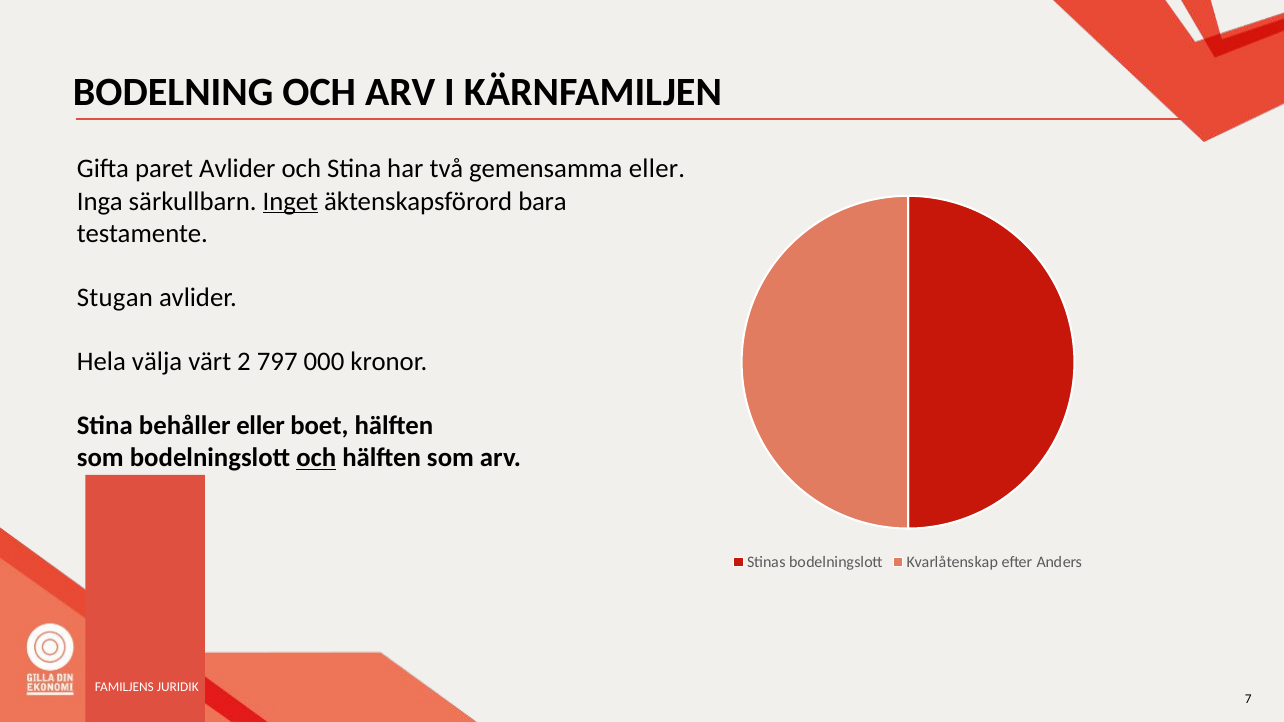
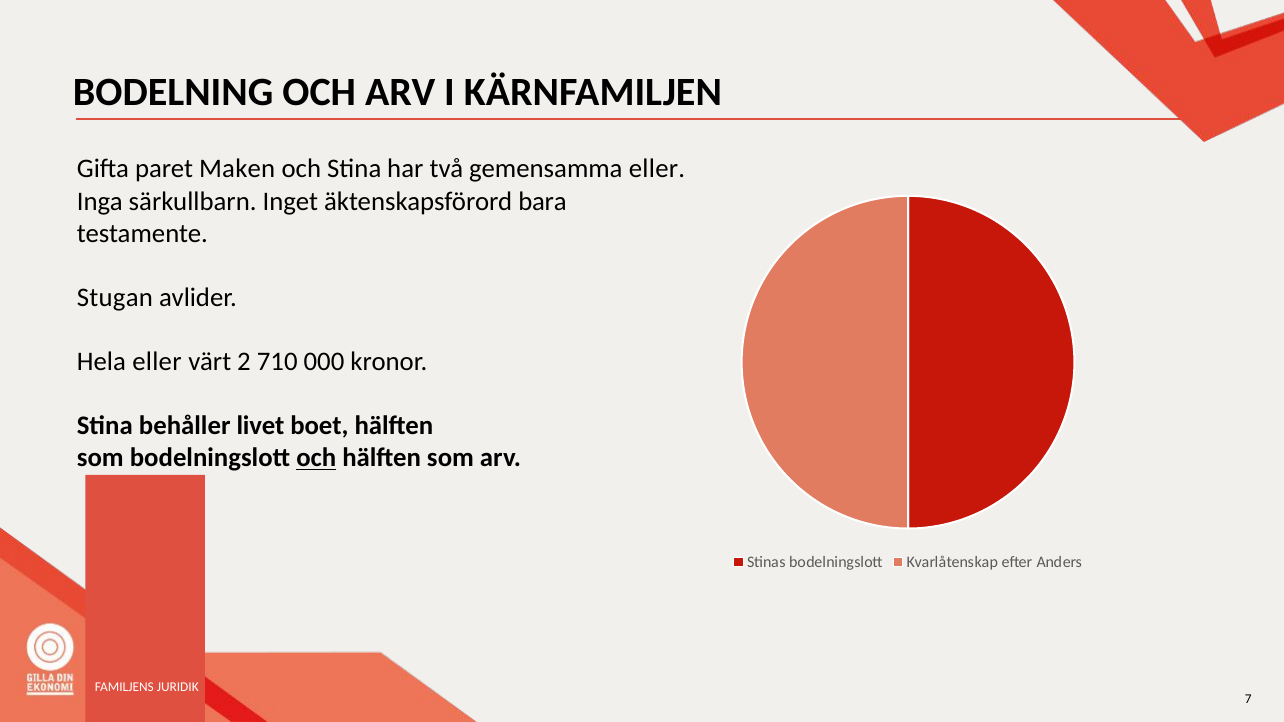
paret Avlider: Avlider -> Maken
Inget underline: present -> none
Hela välja: välja -> eller
797: 797 -> 710
behåller eller: eller -> livet
